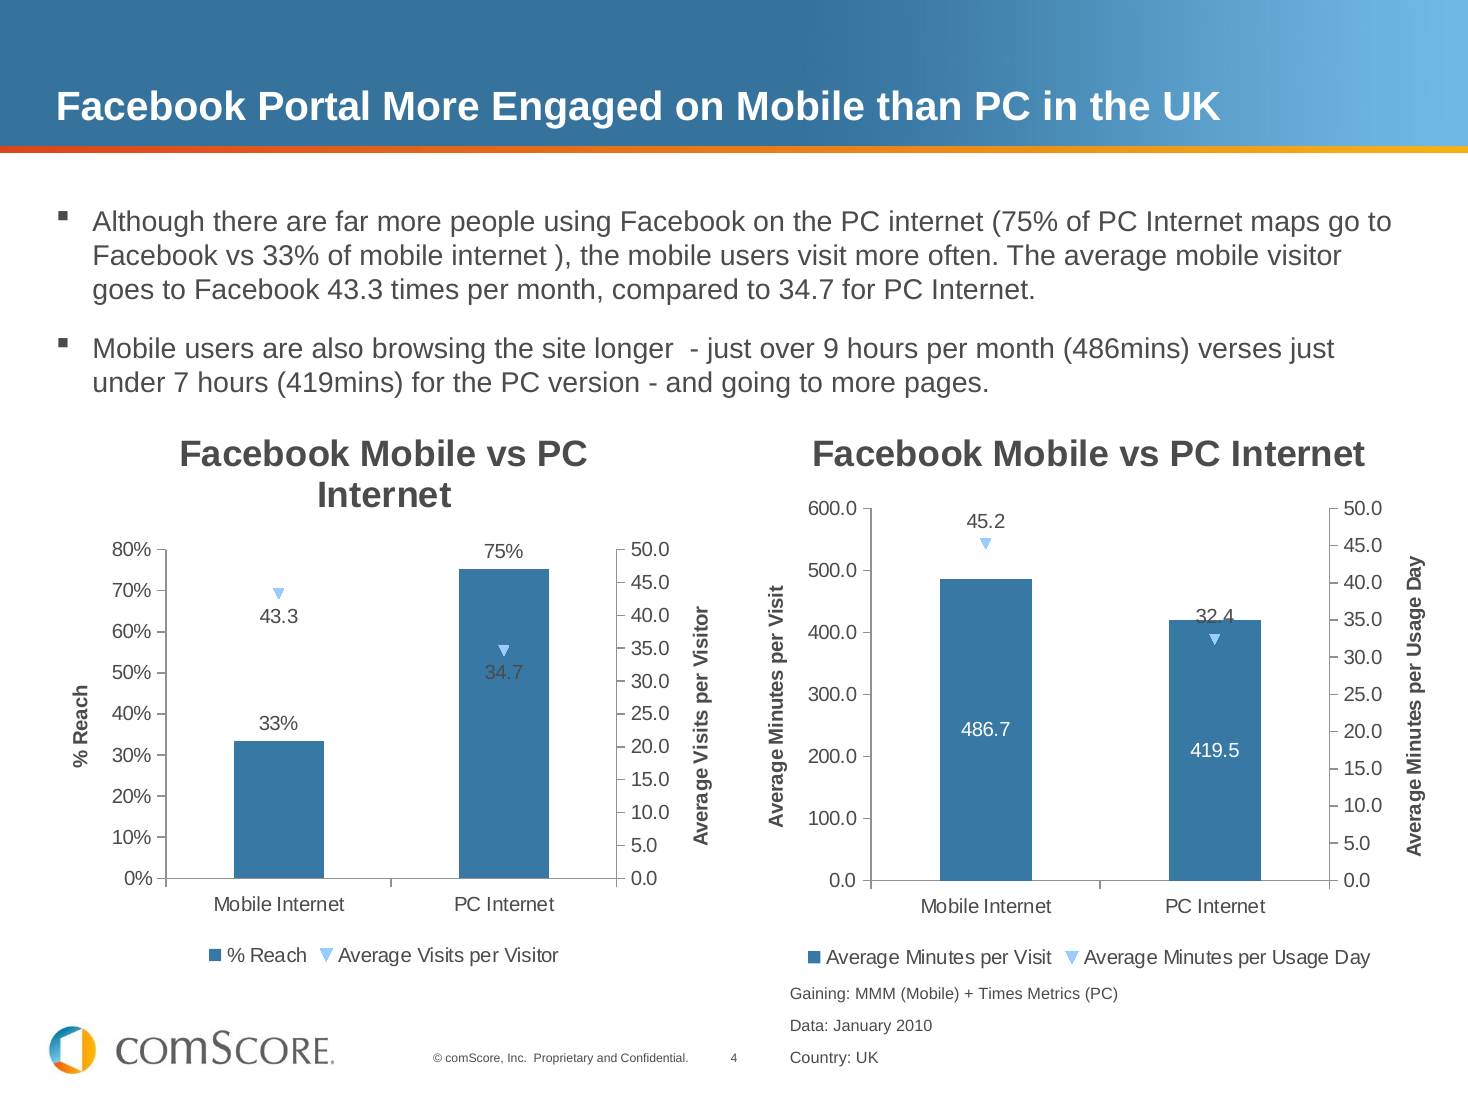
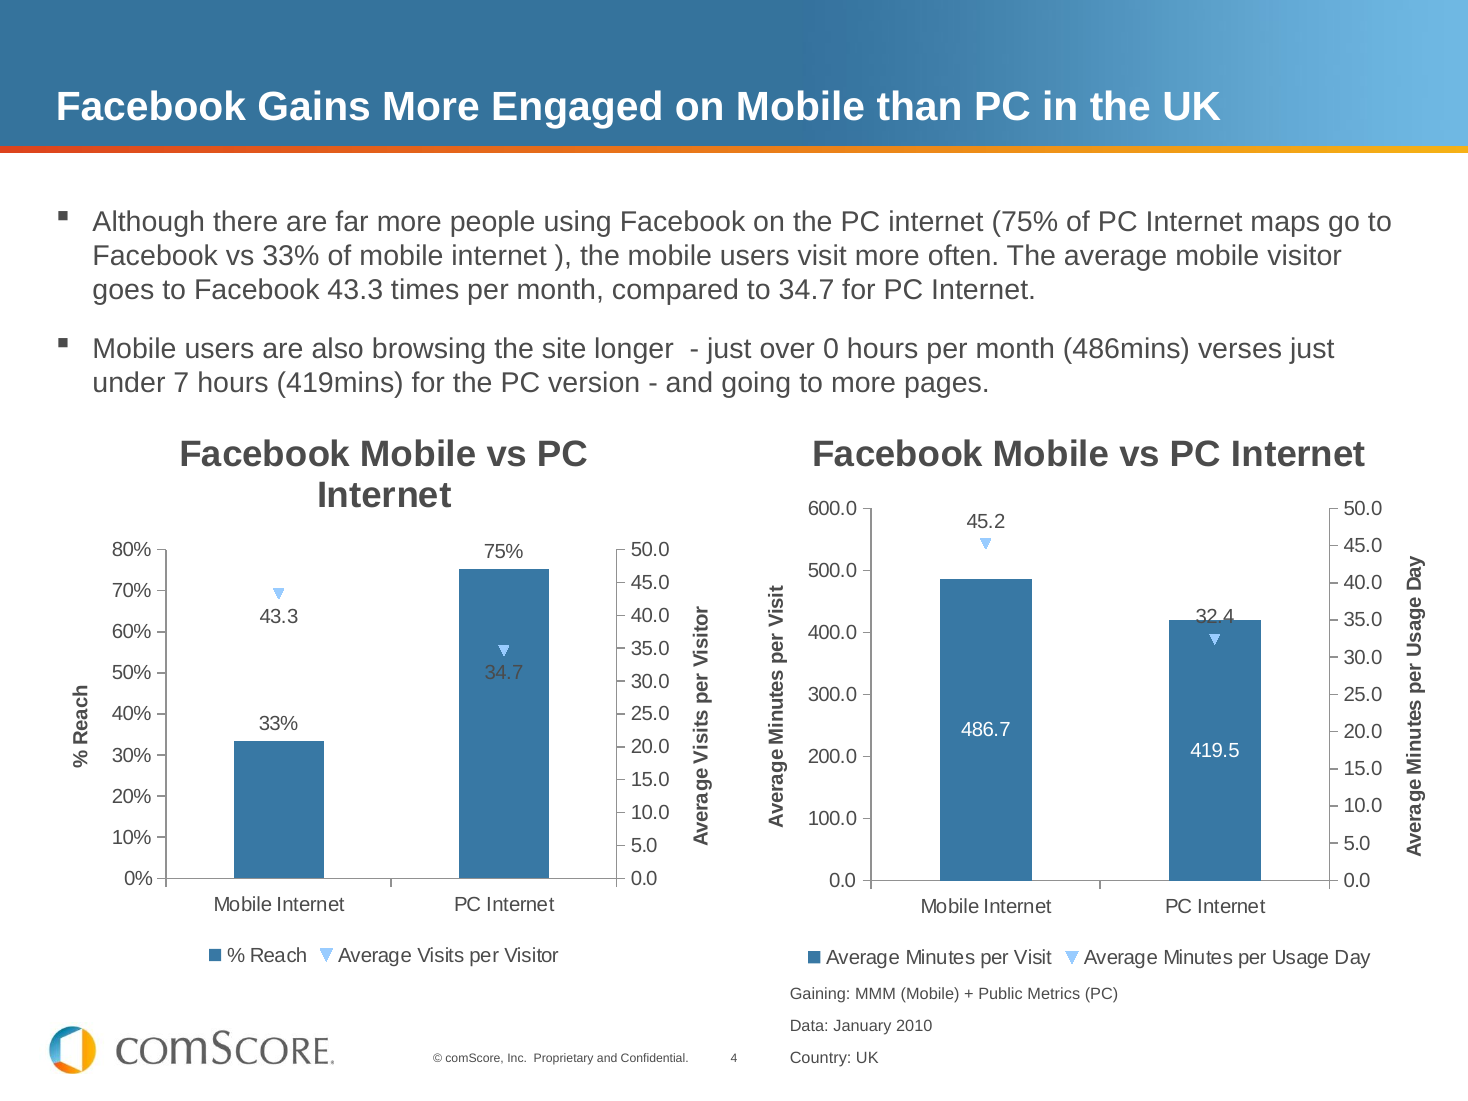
Portal: Portal -> Gains
9: 9 -> 0
Times at (1001, 994): Times -> Public
